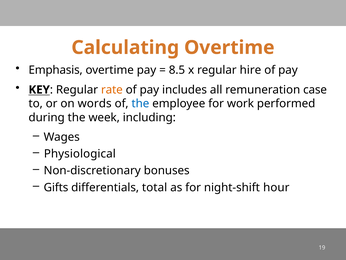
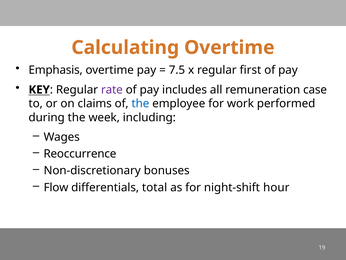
8.5: 8.5 -> 7.5
hire: hire -> first
rate colour: orange -> purple
words: words -> claims
Physiological: Physiological -> Reoccurrence
Gifts: Gifts -> Flow
